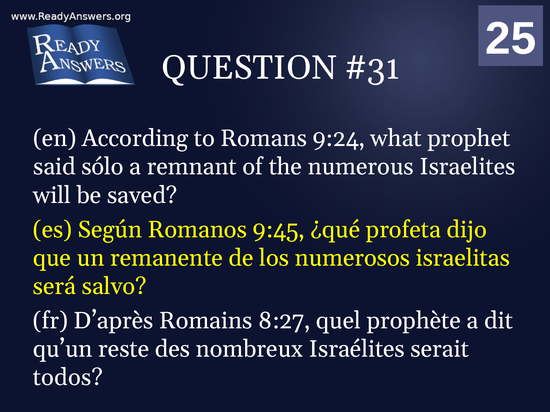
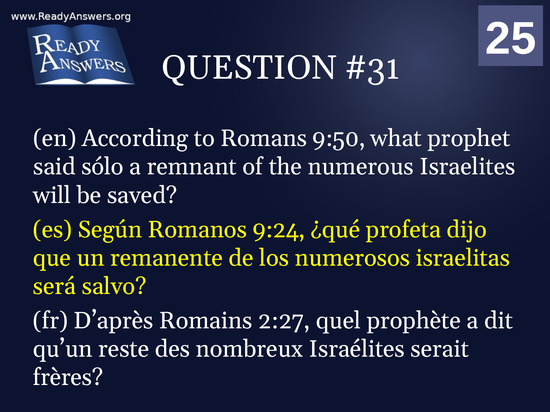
9:24: 9:24 -> 9:50
9:45: 9:45 -> 9:24
8:27: 8:27 -> 2:27
todos: todos -> frères
